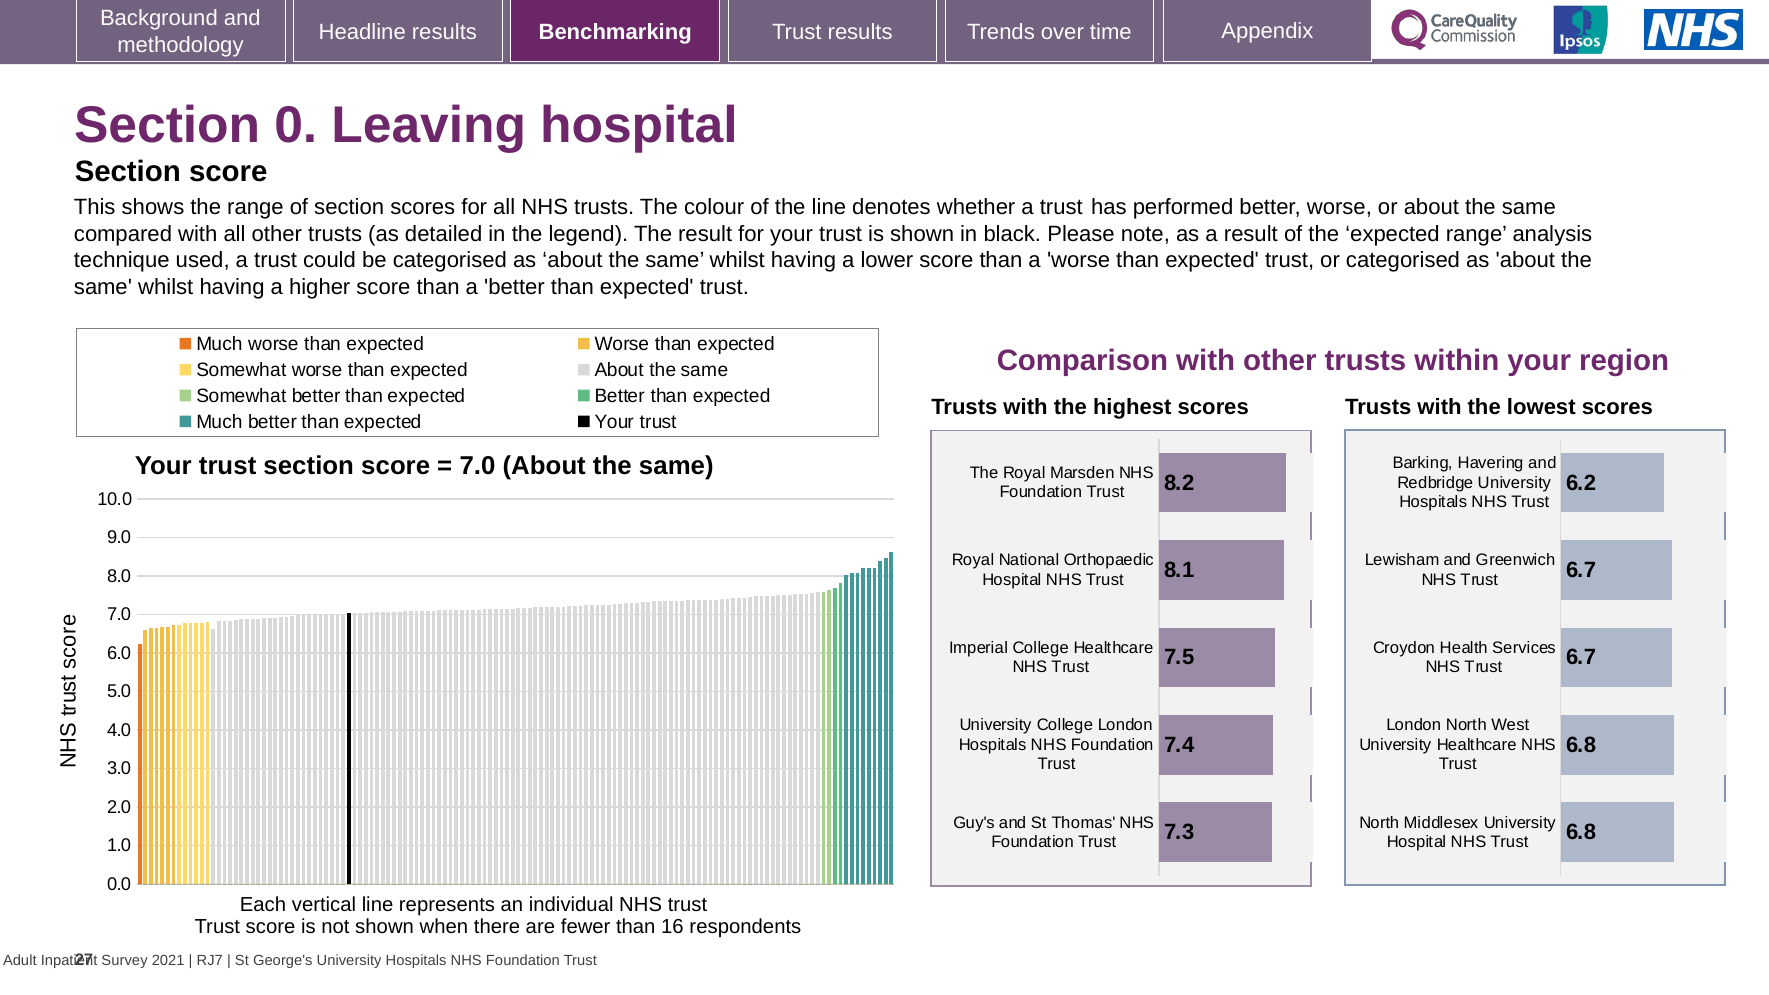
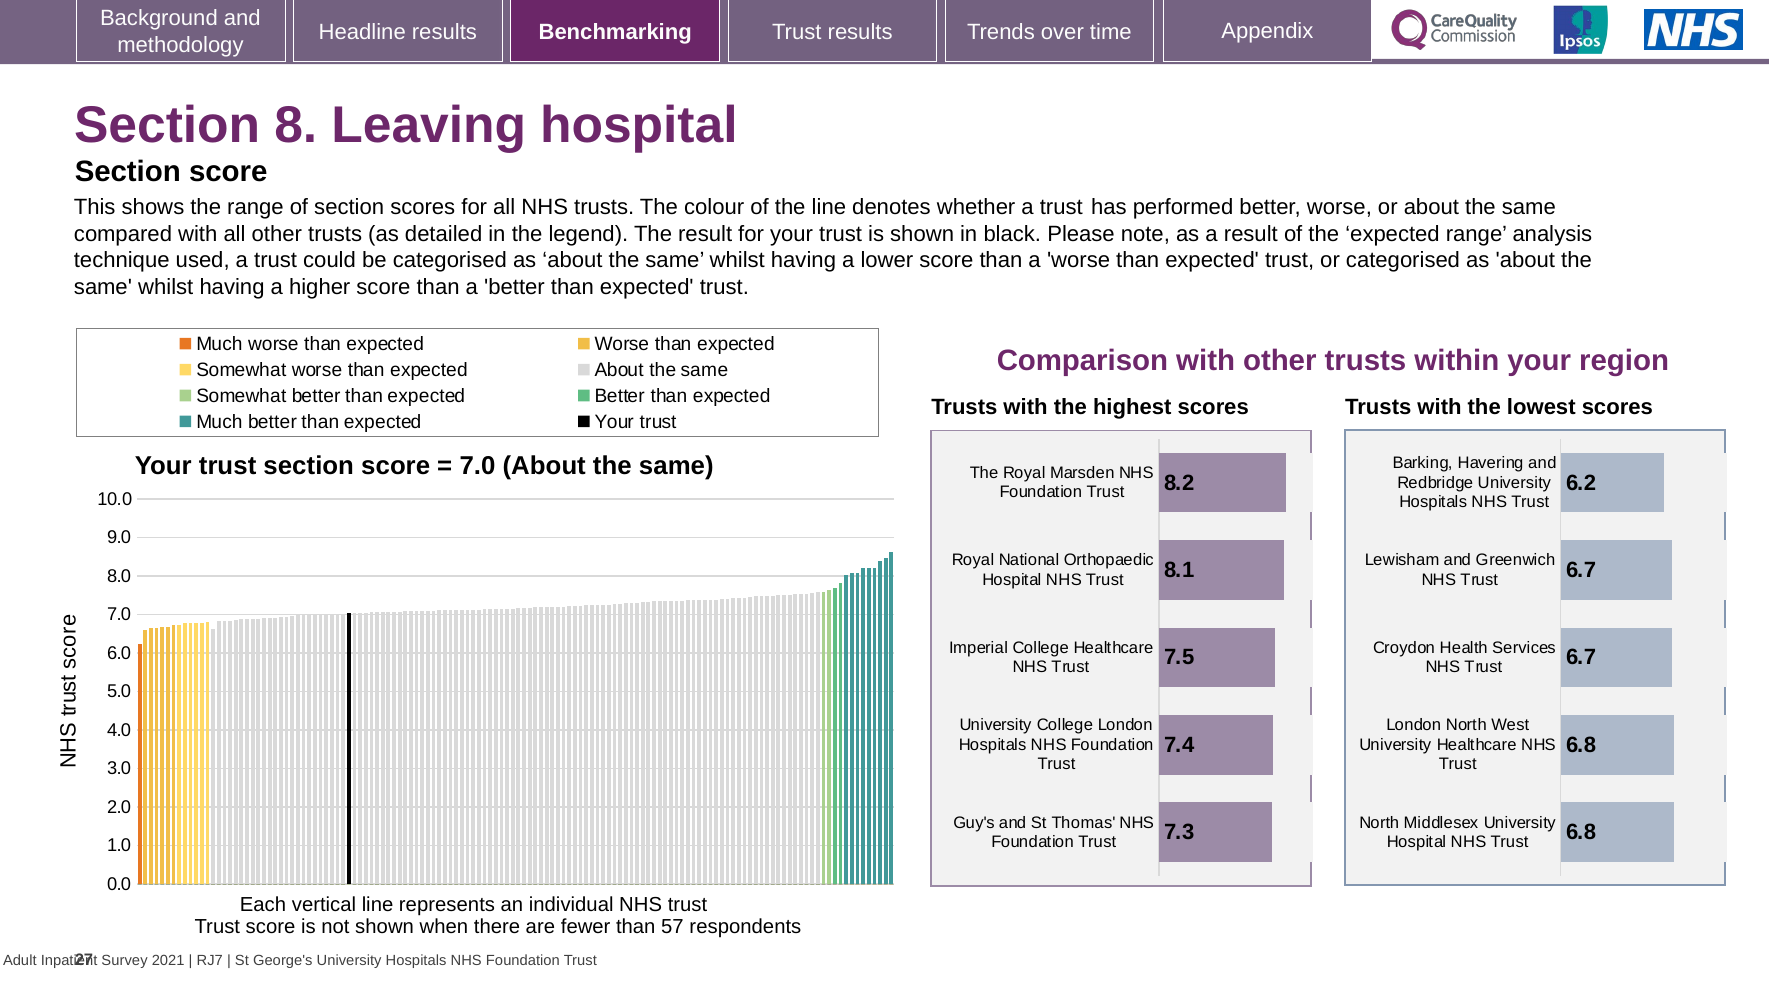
0: 0 -> 8
16: 16 -> 57
